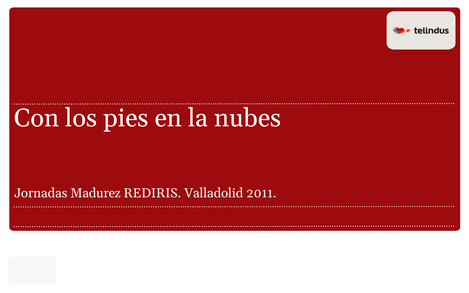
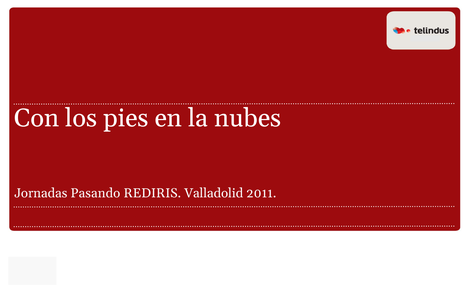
Madurez: Madurez -> Pasando
